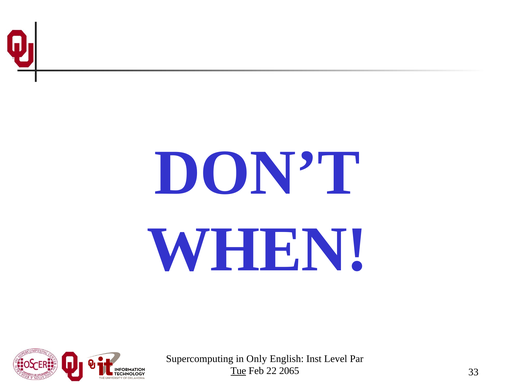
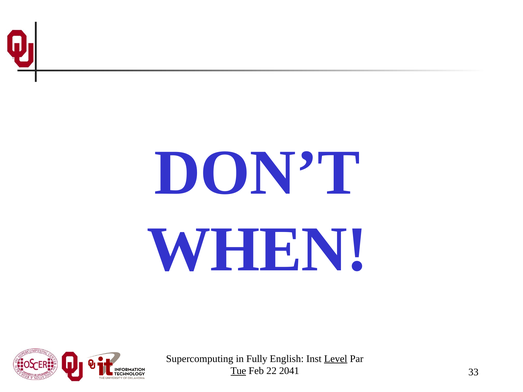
Only: Only -> Fully
Level underline: none -> present
2065: 2065 -> 2041
